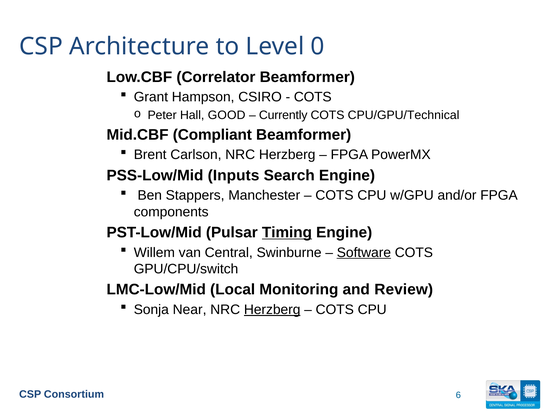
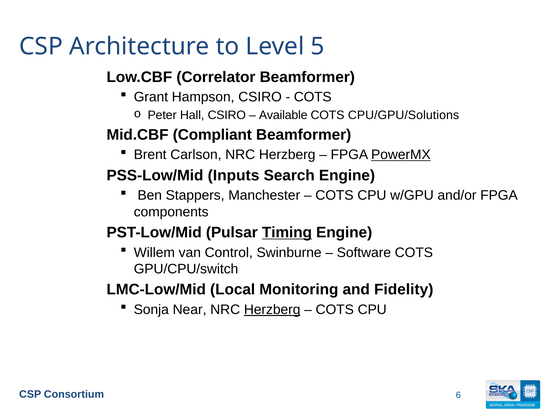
0: 0 -> 5
Hall GOOD: GOOD -> CSIRO
Currently: Currently -> Available
CPU/GPU/Technical: CPU/GPU/Technical -> CPU/GPU/Solutions
PowerMX underline: none -> present
Central: Central -> Control
Software underline: present -> none
Review: Review -> Fidelity
